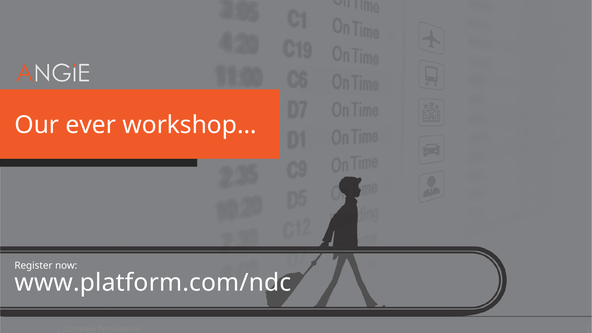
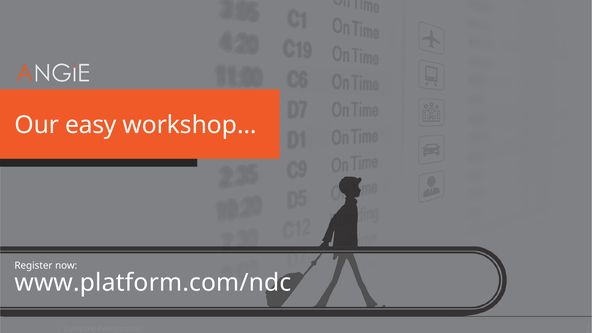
ever: ever -> easy
